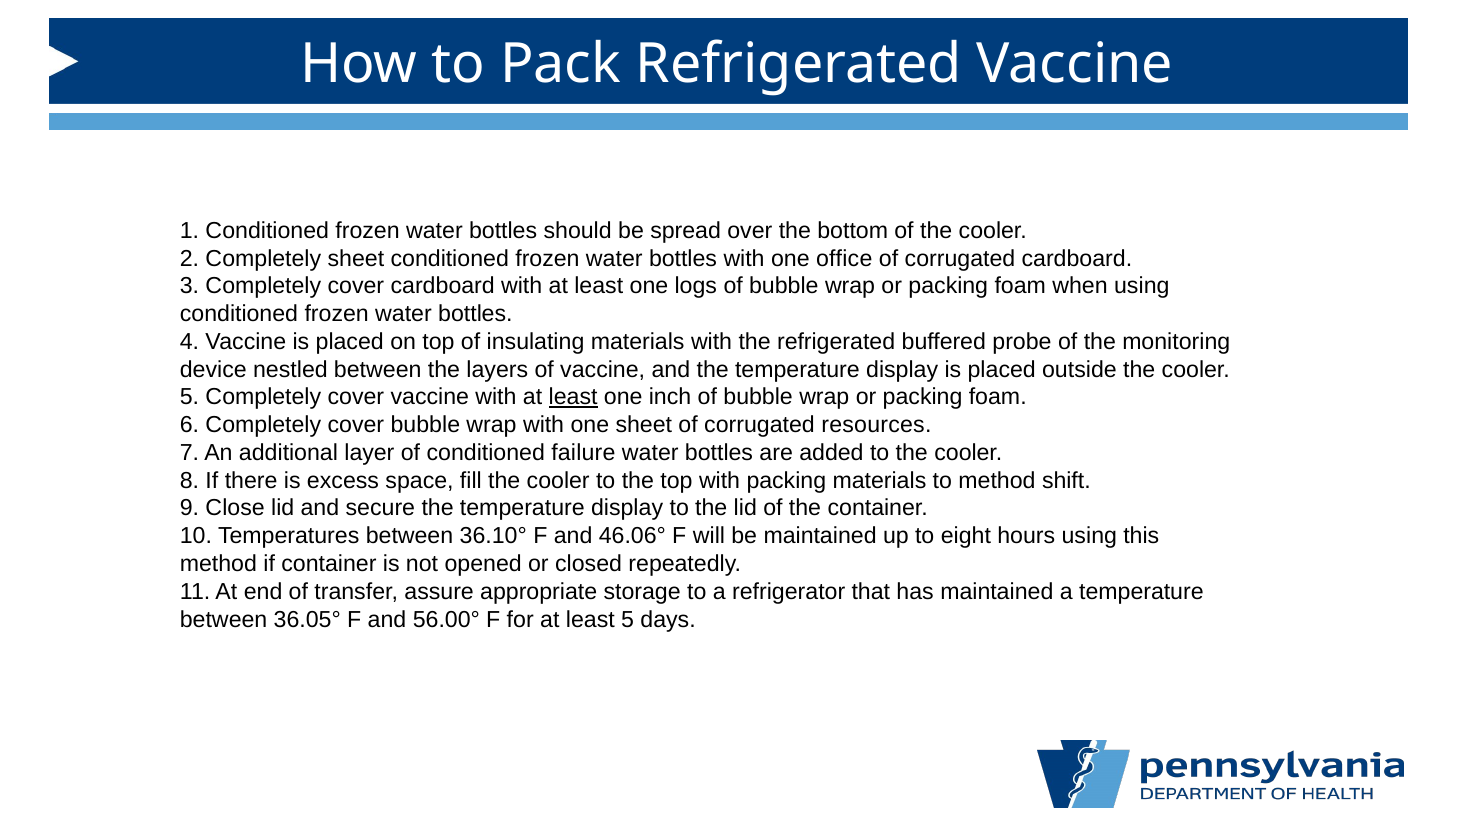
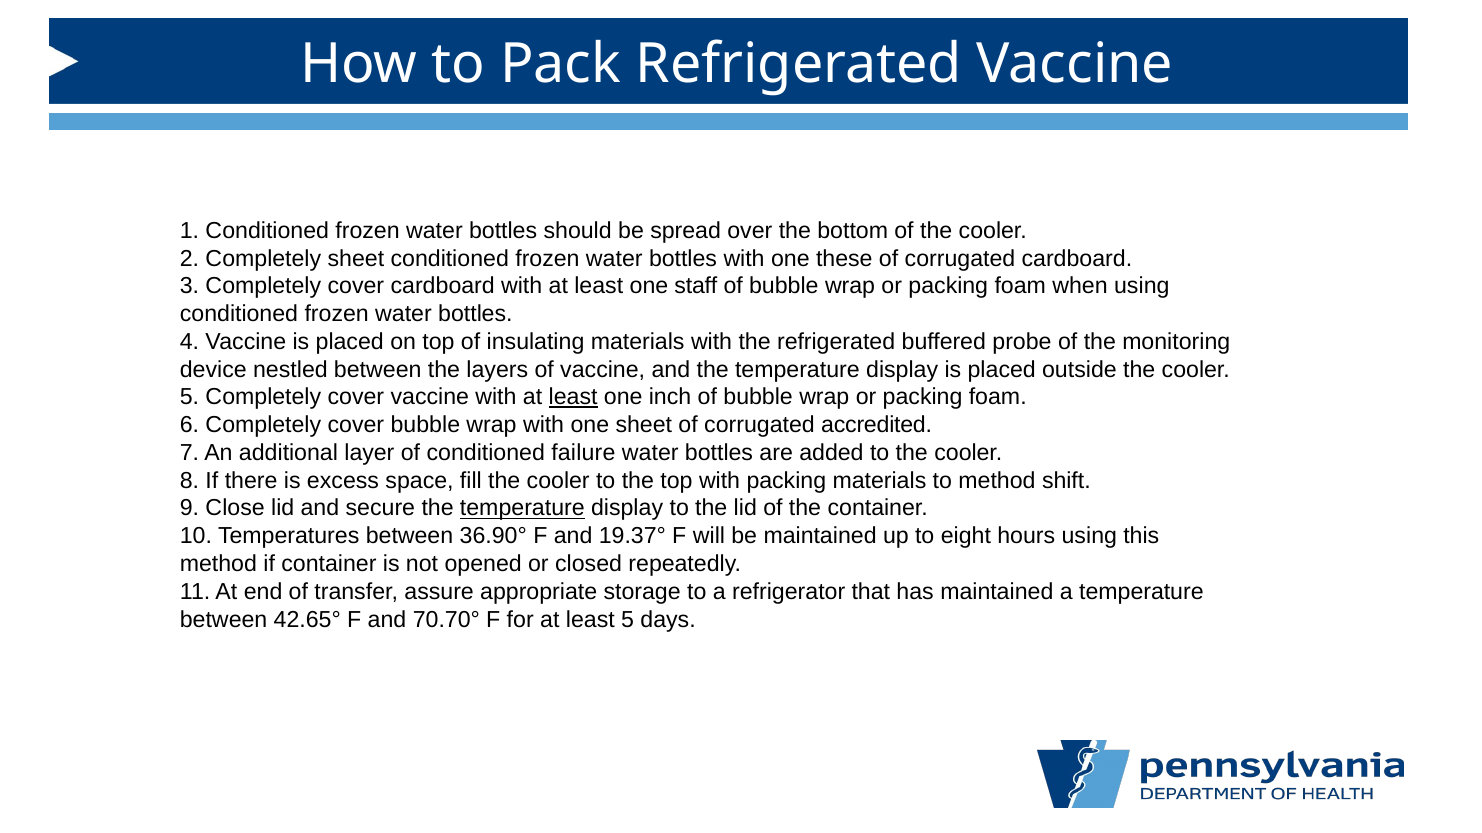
office: office -> these
logs: logs -> staff
resources: resources -> accredited
temperature at (522, 509) underline: none -> present
36.10°: 36.10° -> 36.90°
46.06°: 46.06° -> 19.37°
36.05°: 36.05° -> 42.65°
56.00°: 56.00° -> 70.70°
